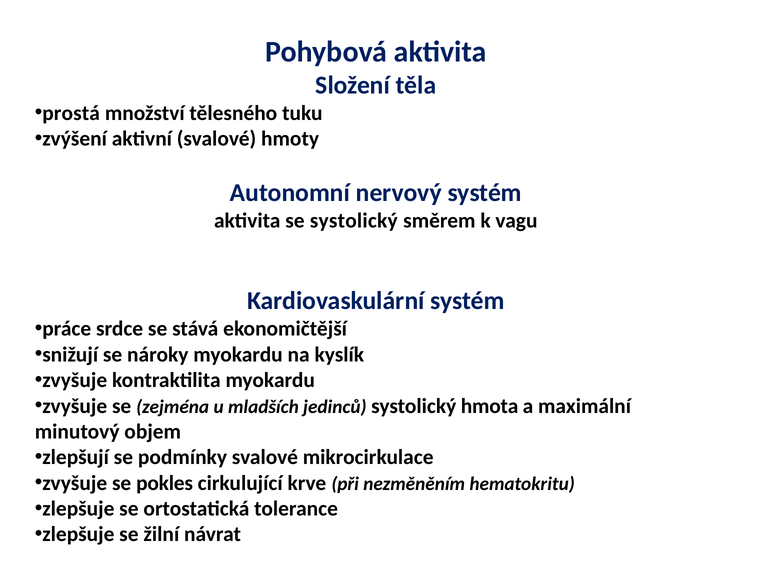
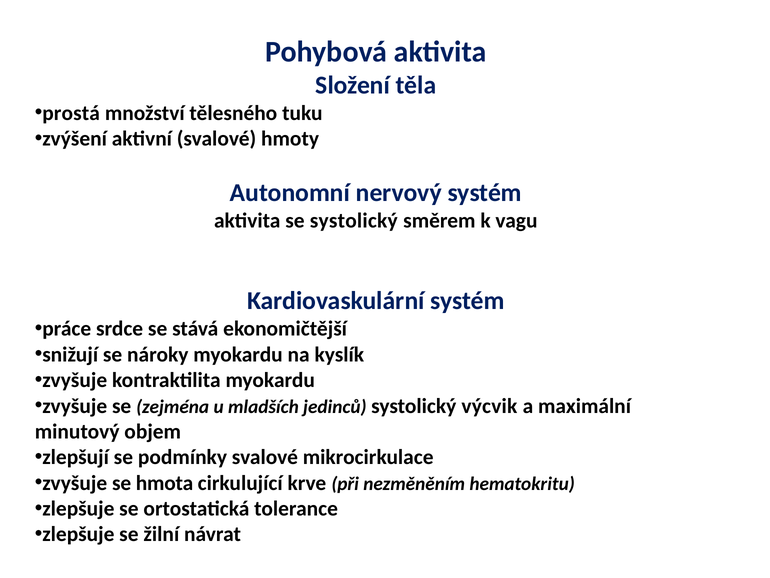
hmota: hmota -> výcvik
pokles: pokles -> hmota
